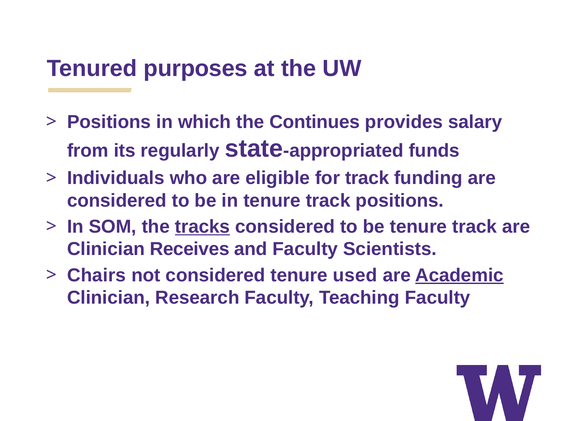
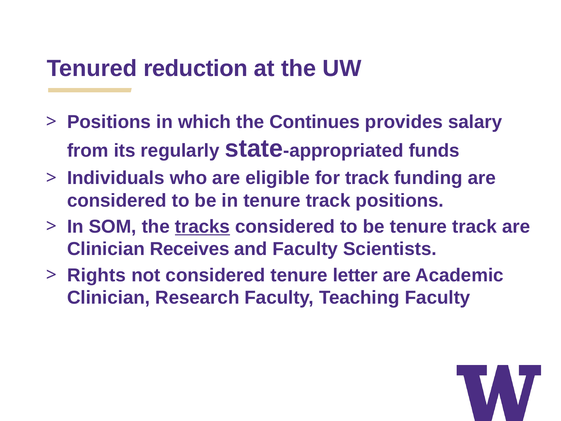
purposes: purposes -> reduction
Chairs: Chairs -> Rights
used: used -> letter
Academic underline: present -> none
